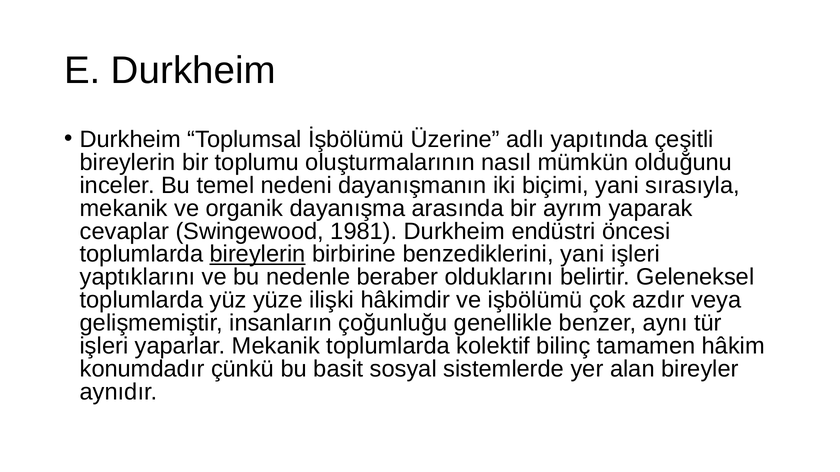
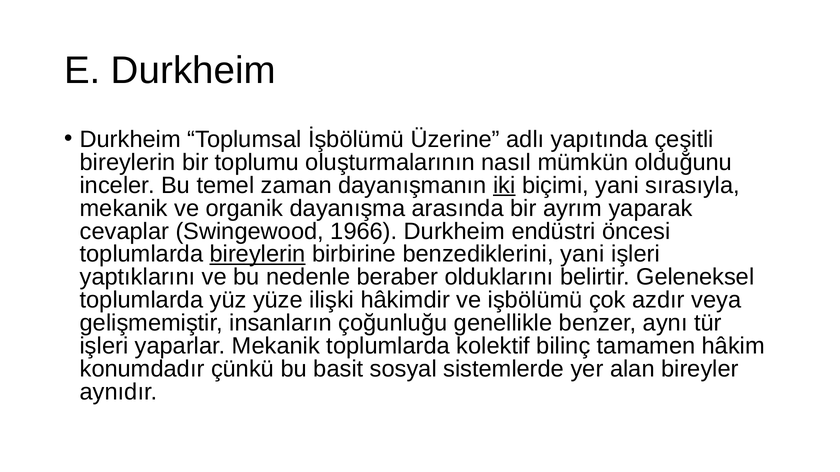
nedeni: nedeni -> zaman
iki underline: none -> present
1981: 1981 -> 1966
